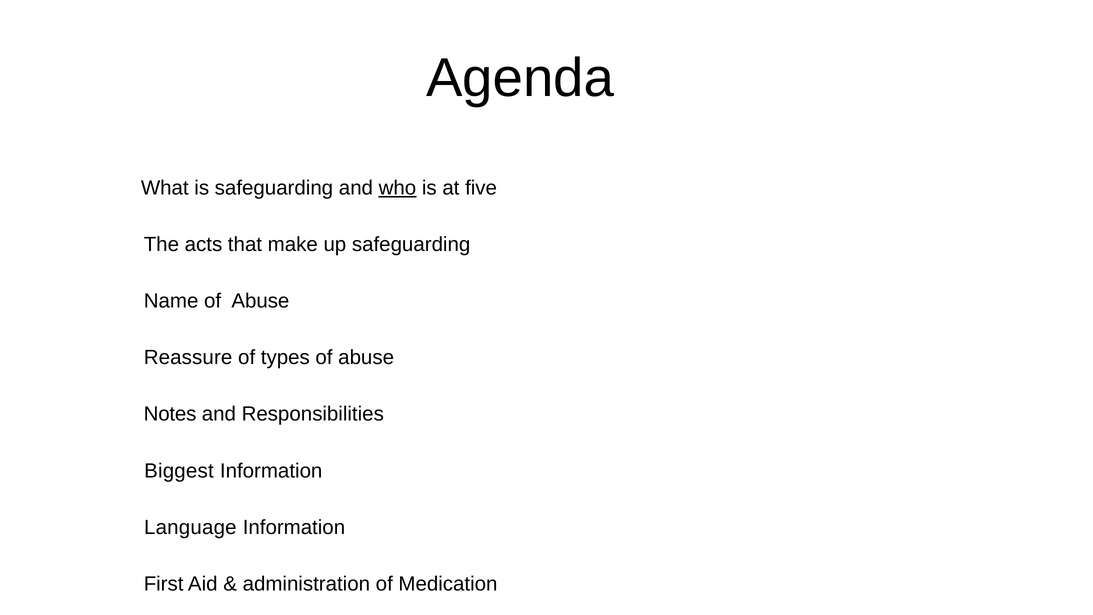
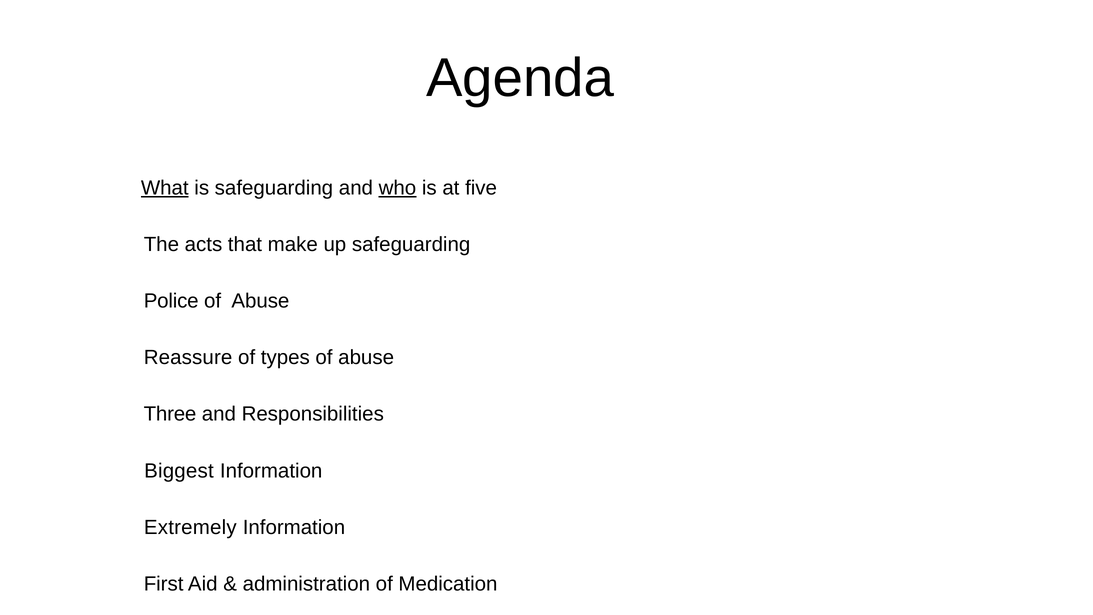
What underline: none -> present
Name: Name -> Police
Notes: Notes -> Three
Language: Language -> Extremely
